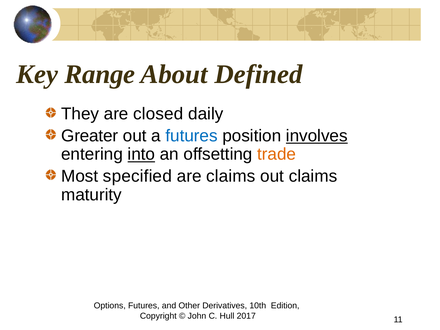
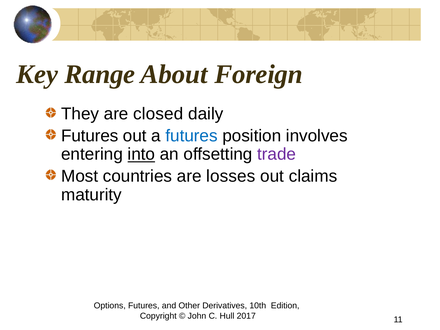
Defined: Defined -> Foreign
Greater at (90, 136): Greater -> Futures
involves underline: present -> none
trade colour: orange -> purple
specified: specified -> countries
are claims: claims -> losses
